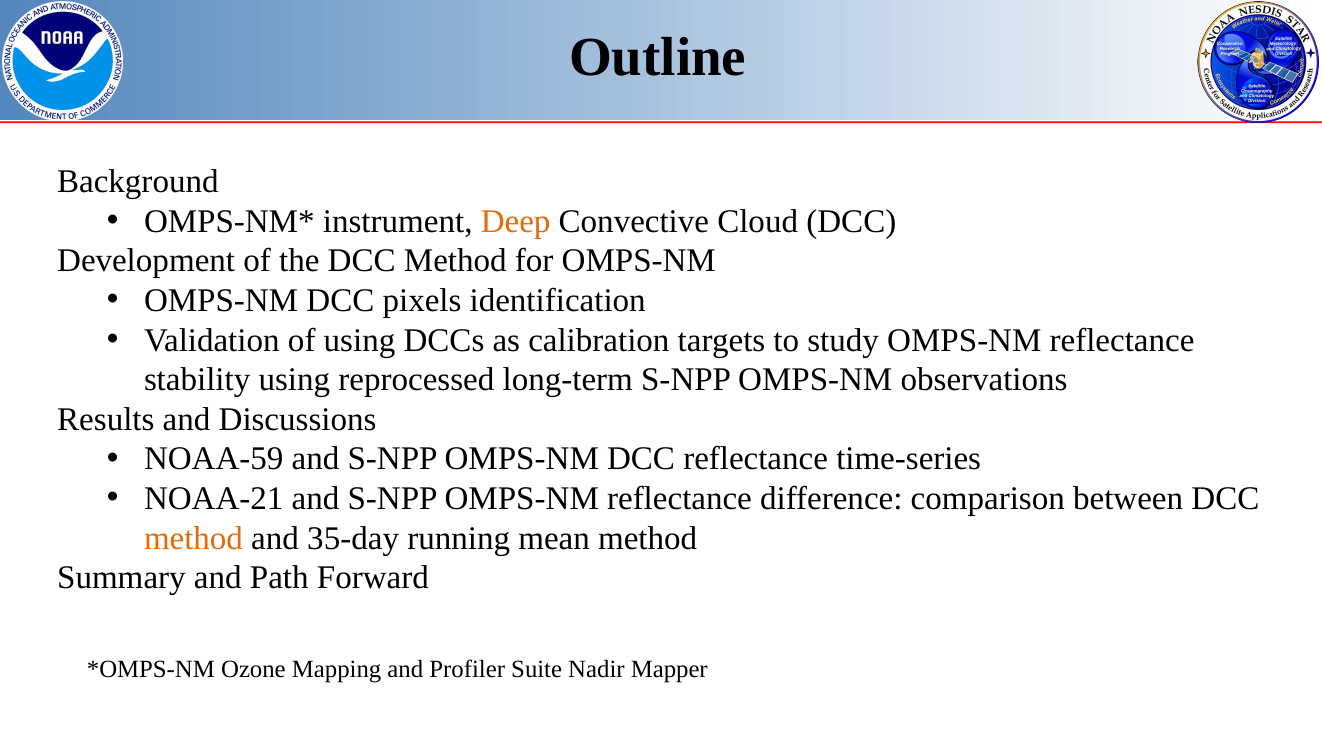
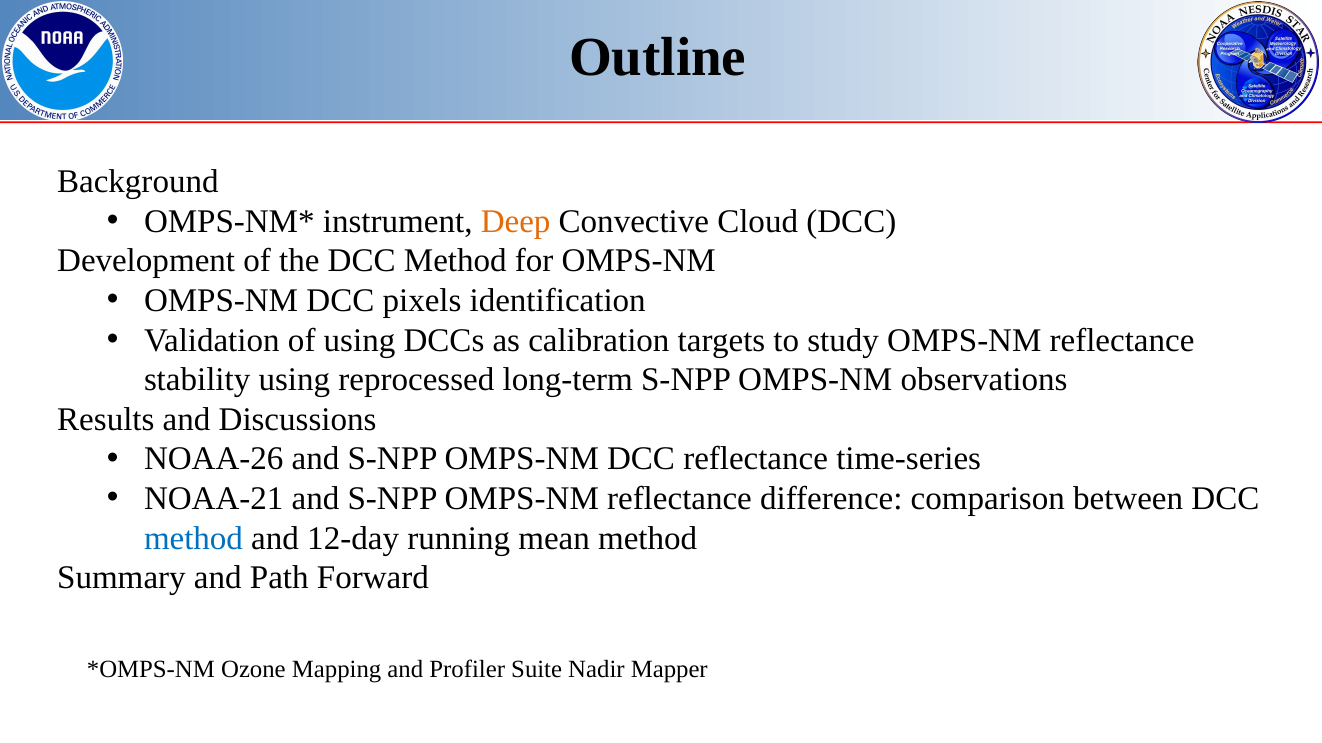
NOAA-59: NOAA-59 -> NOAA-26
method at (194, 539) colour: orange -> blue
35-day: 35-day -> 12-day
